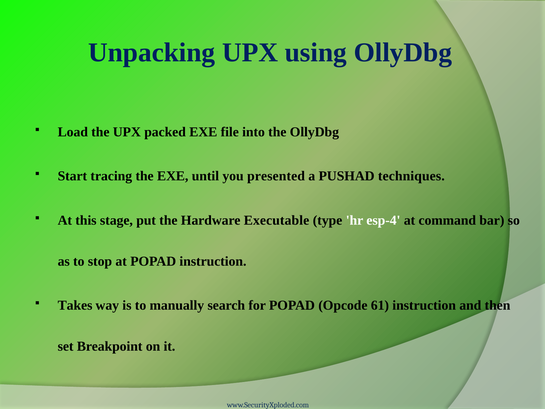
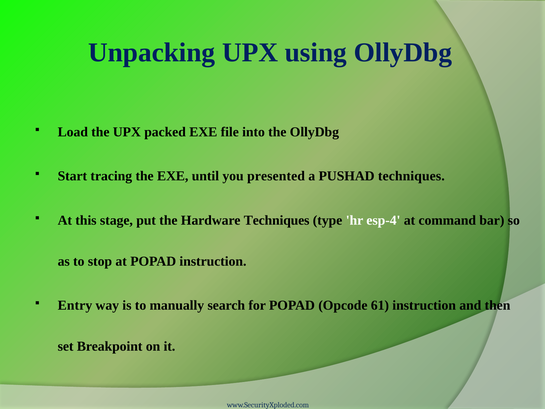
Hardware Executable: Executable -> Techniques
Takes: Takes -> Entry
